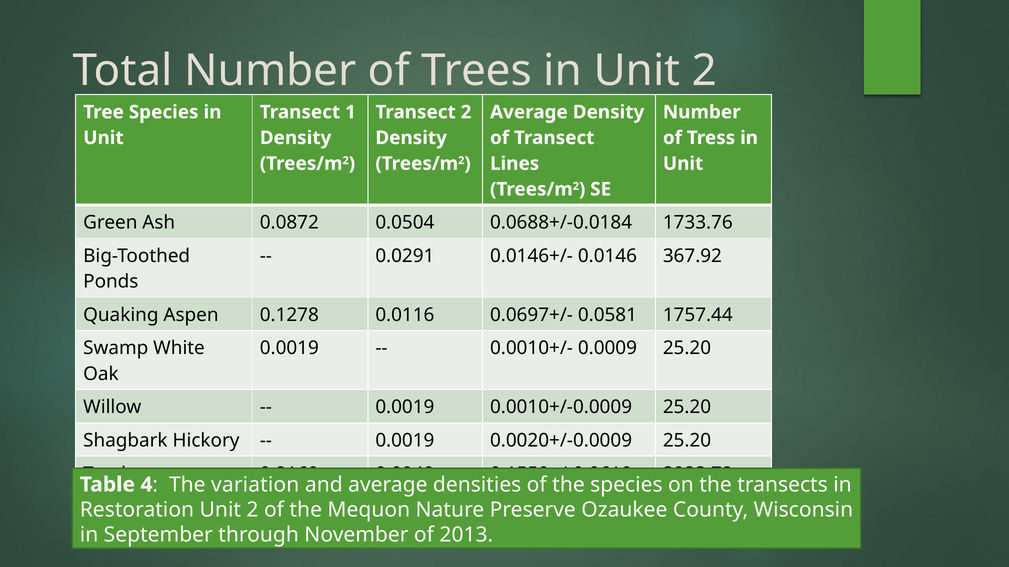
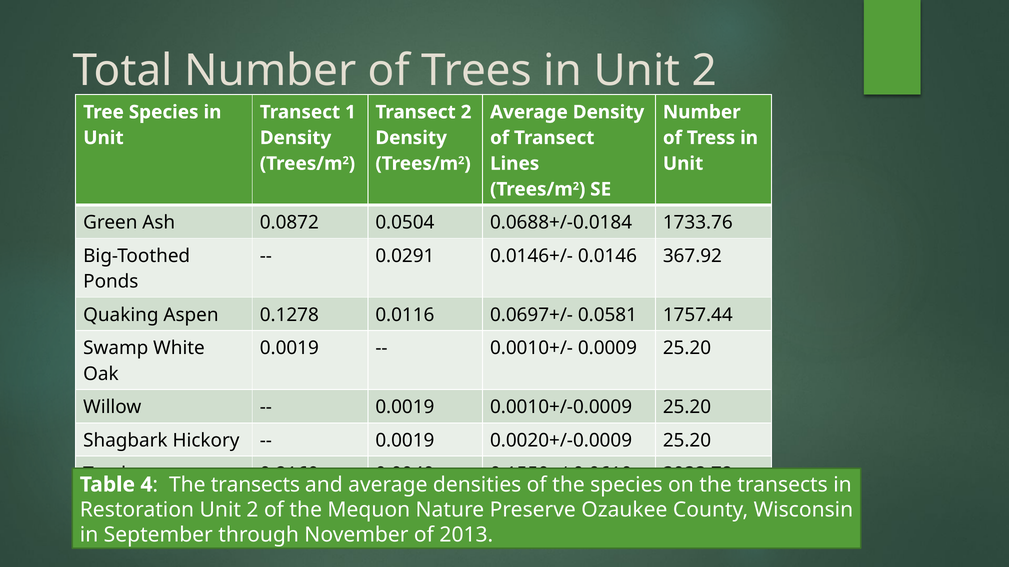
variation at (255, 485): variation -> transects
